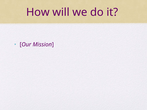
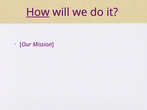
How underline: none -> present
